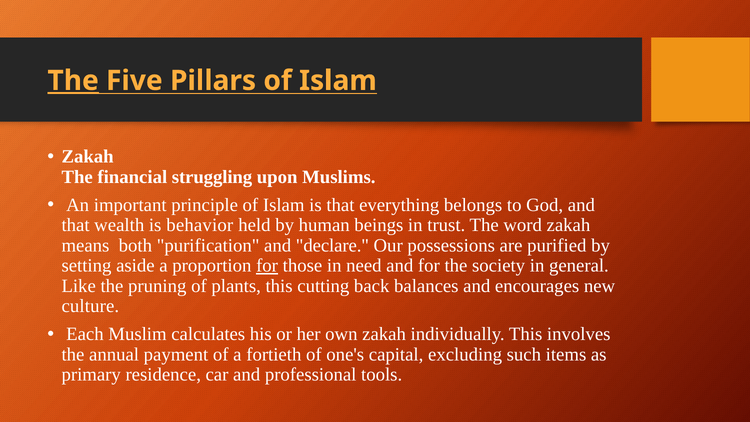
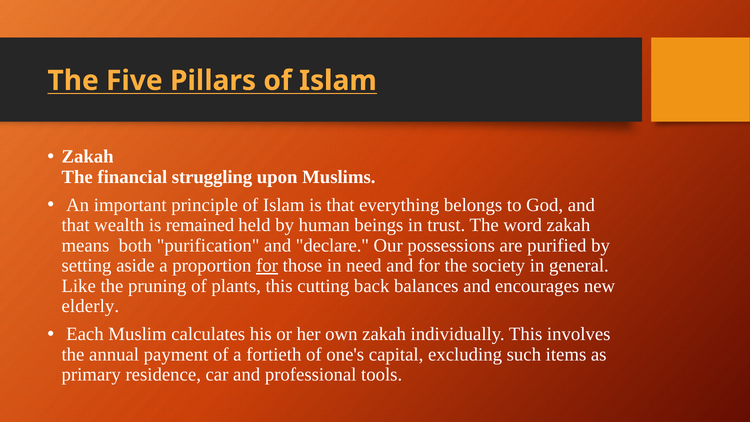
The at (73, 81) underline: present -> none
behavior: behavior -> remained
culture: culture -> elderly
